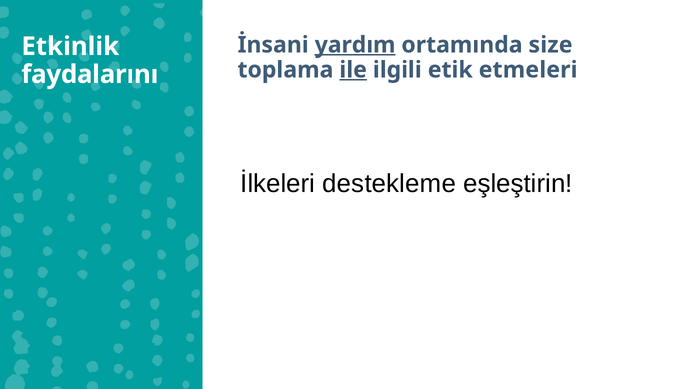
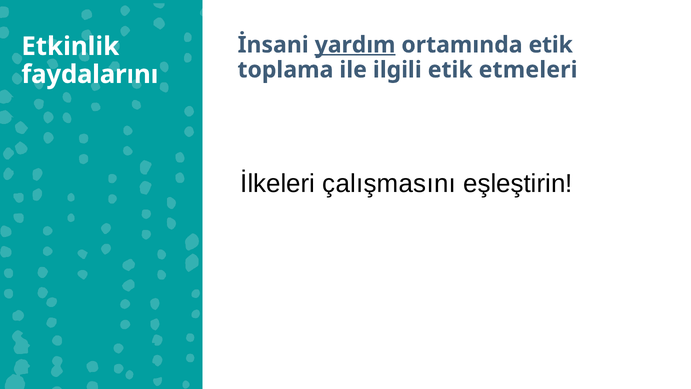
ortamında size: size -> etik
ile underline: present -> none
destekleme: destekleme -> çalışmasını
